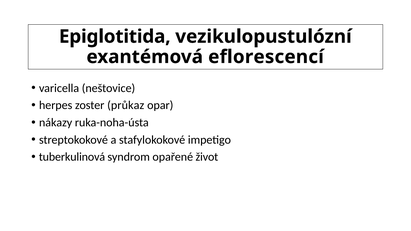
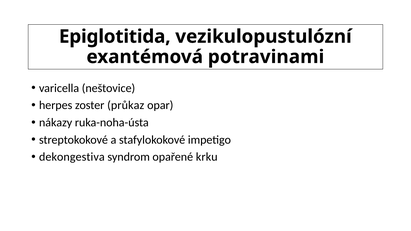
eflorescencí: eflorescencí -> potravinami
tuberkulinová: tuberkulinová -> dekongestiva
život: život -> krku
